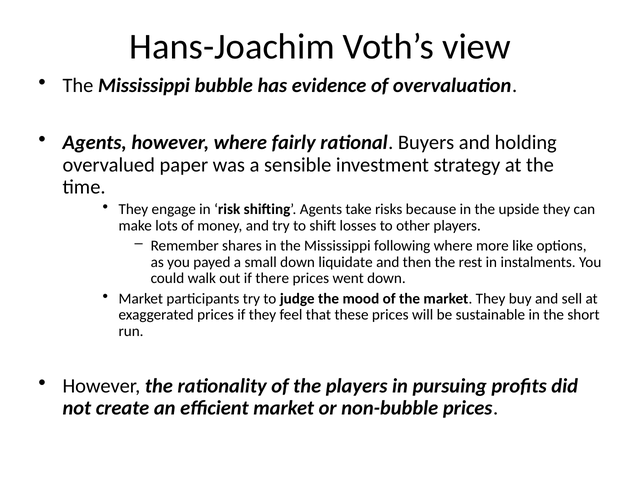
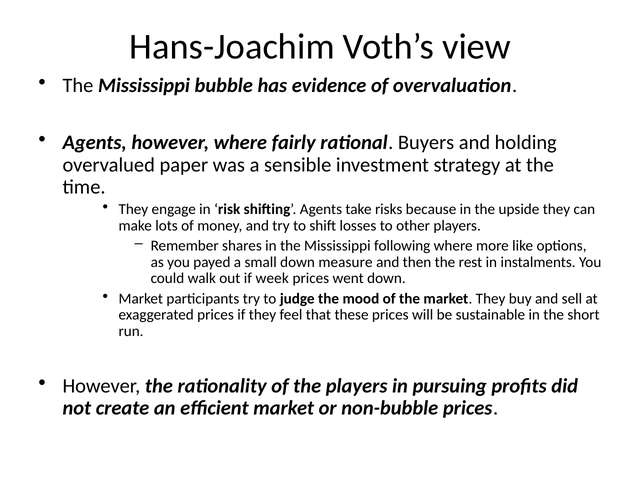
liquidate: liquidate -> measure
there: there -> week
